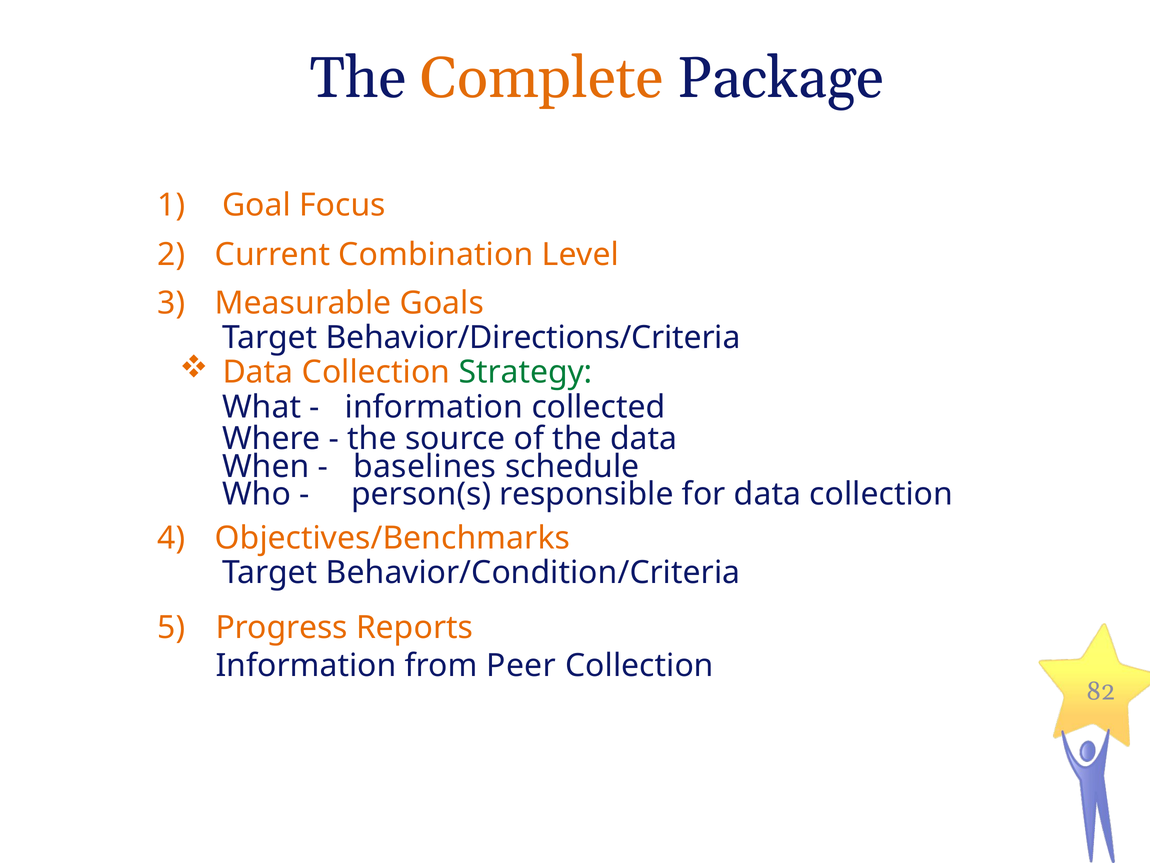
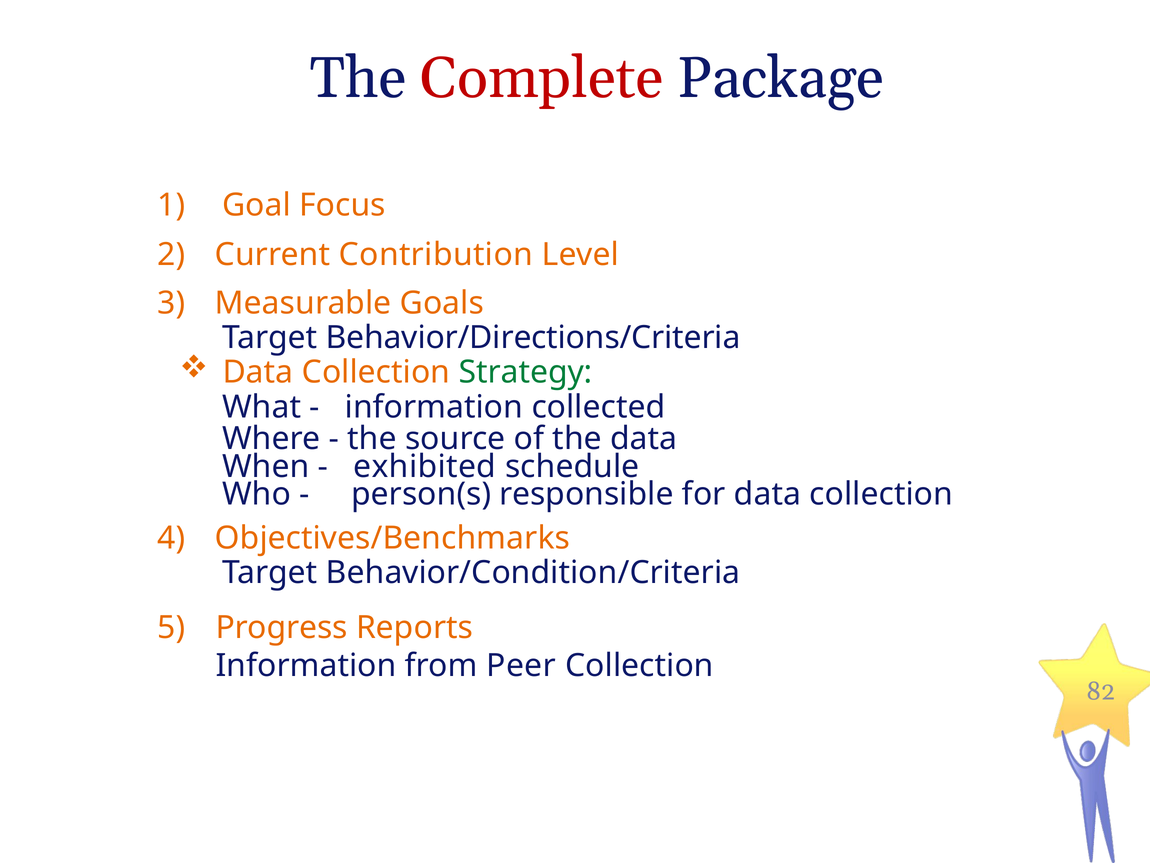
Complete colour: orange -> red
Combination: Combination -> Contribution
baselines: baselines -> exhibited
